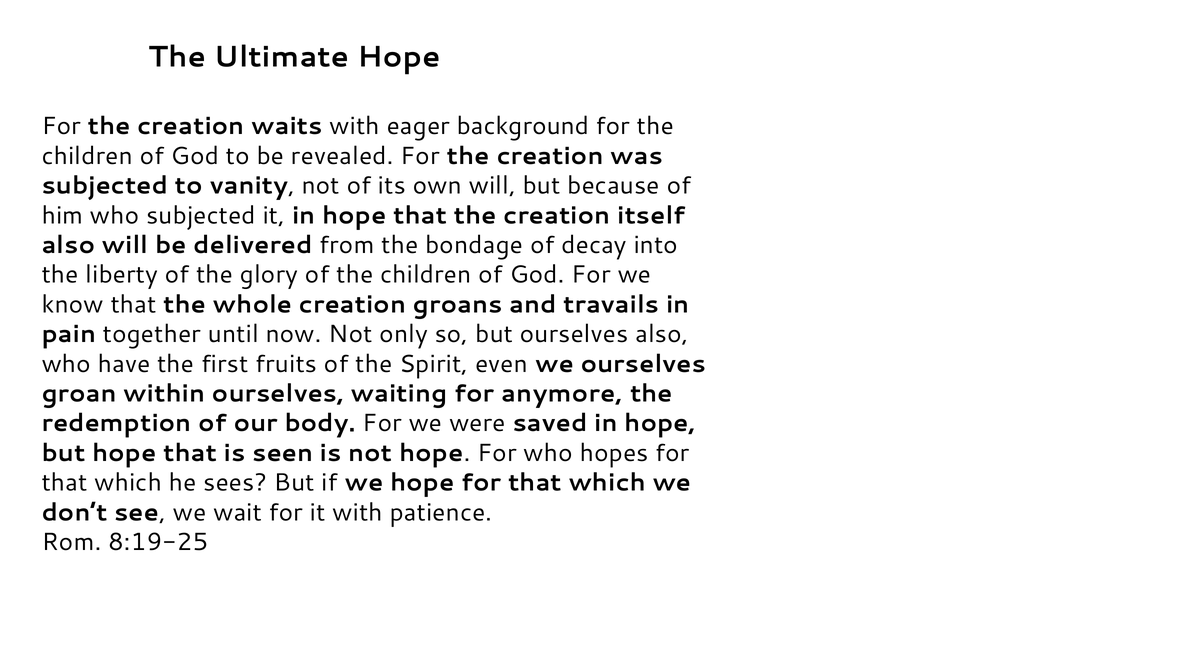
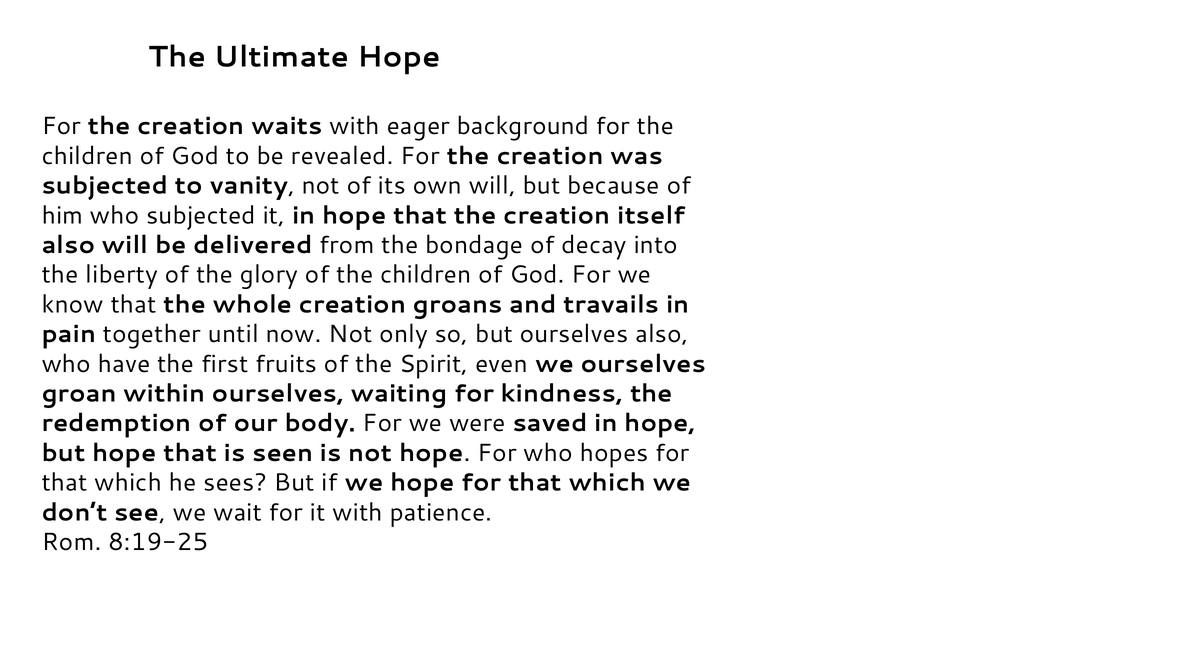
anymore: anymore -> kindness
